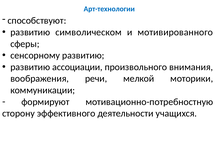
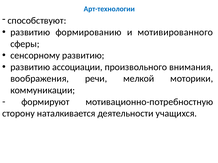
символическом: символическом -> формированию
эффективного: эффективного -> наталкивается
